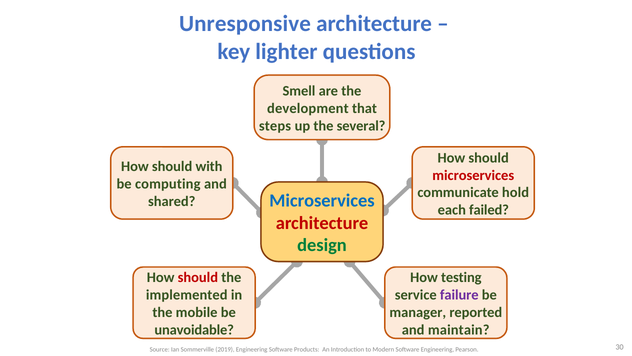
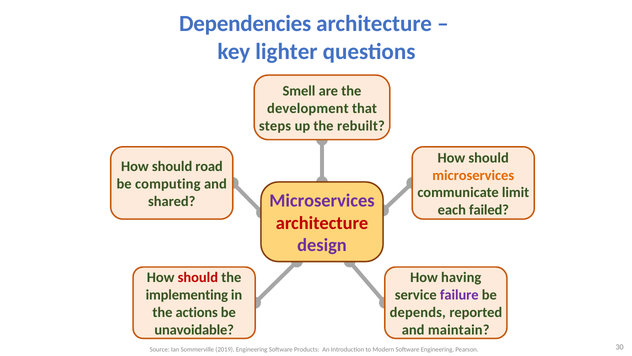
Unresponsive: Unresponsive -> Dependencies
several: several -> rebuilt
with: with -> road
microservices at (473, 175) colour: red -> orange
hold: hold -> limit
Microservices at (322, 201) colour: blue -> purple
design colour: green -> purple
testing: testing -> having
implemented: implemented -> implementing
mobile: mobile -> actions
manager: manager -> depends
